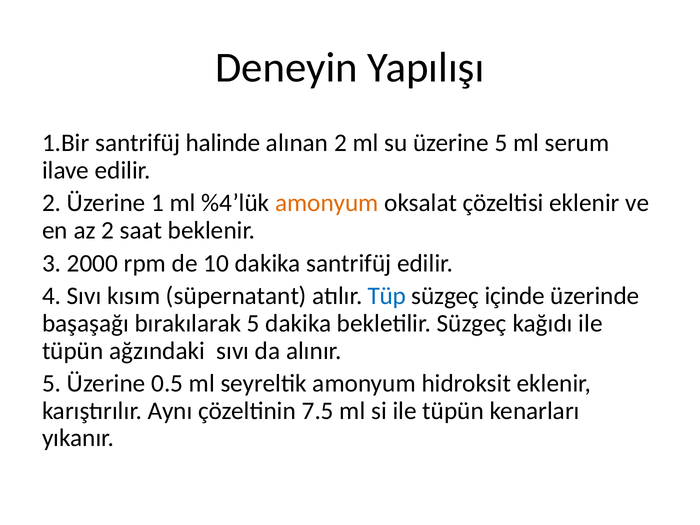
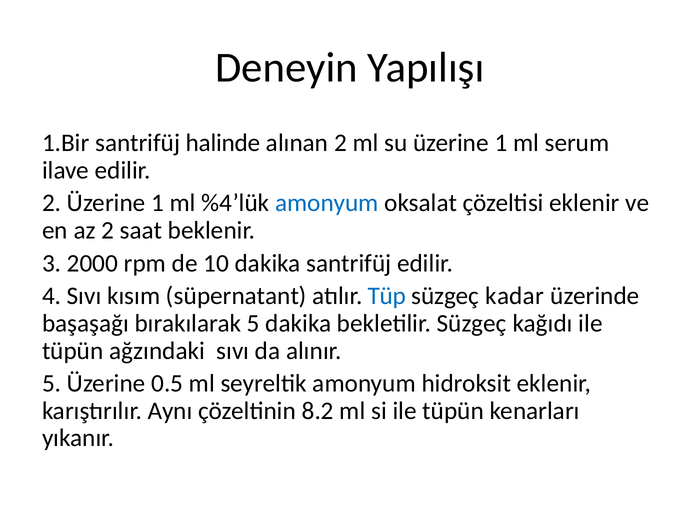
su üzerine 5: 5 -> 1
amonyum at (327, 203) colour: orange -> blue
içinde: içinde -> kadar
7.5: 7.5 -> 8.2
